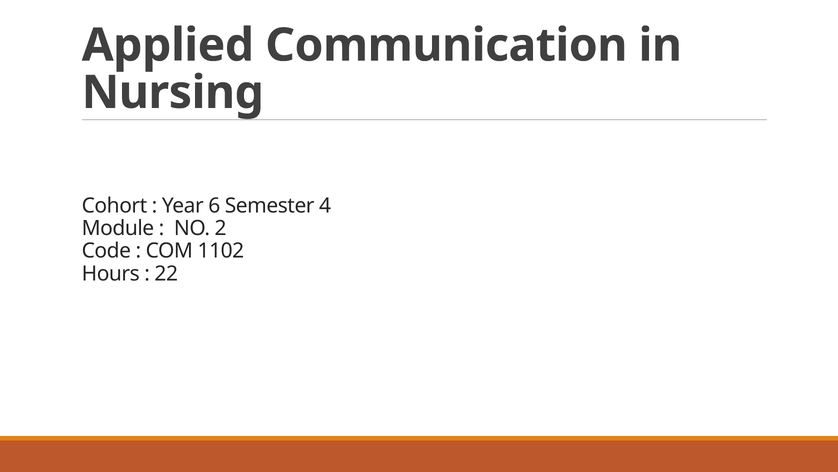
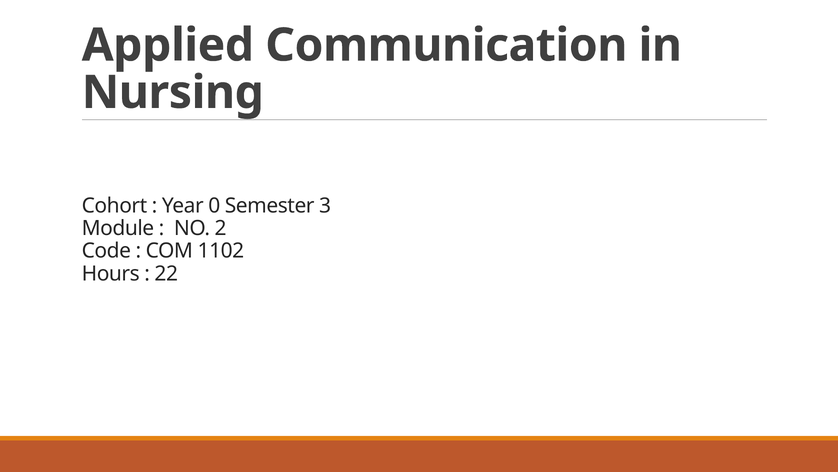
6: 6 -> 0
4: 4 -> 3
